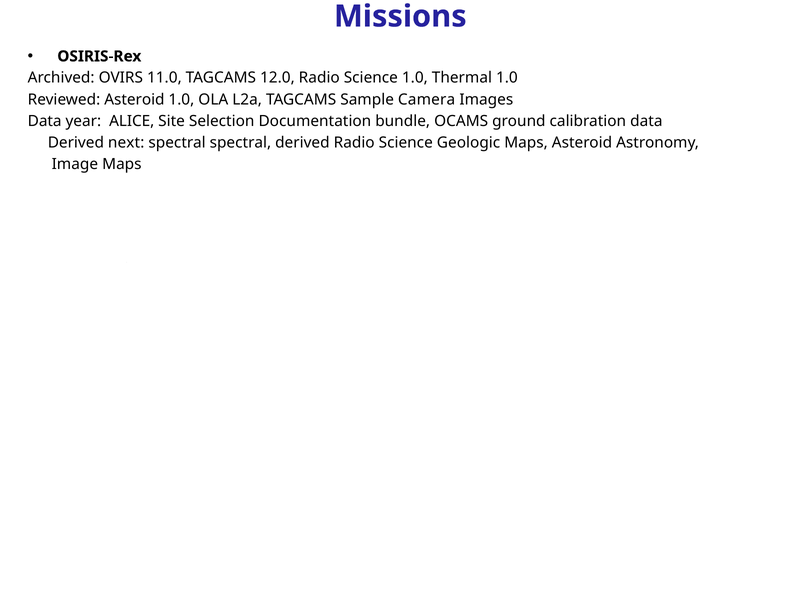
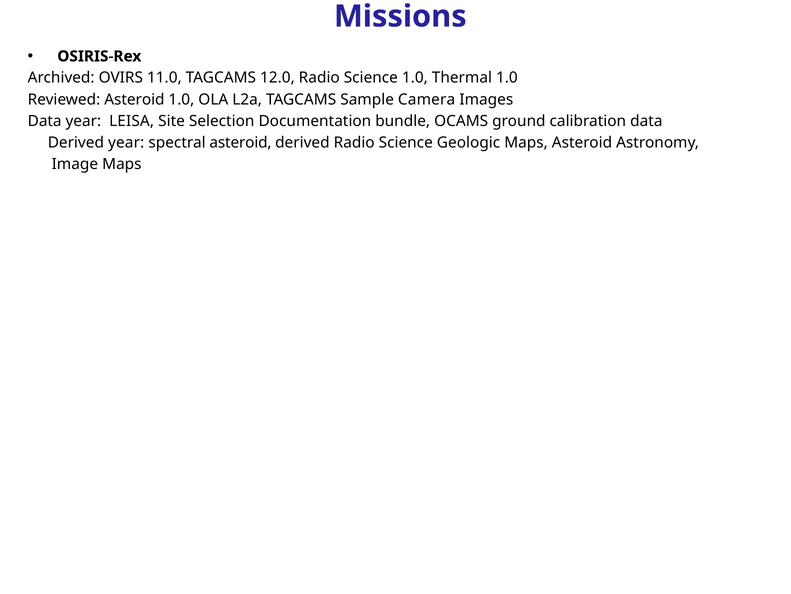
year ALICE: ALICE -> LEISA
Derived next: next -> year
spectral spectral: spectral -> asteroid
